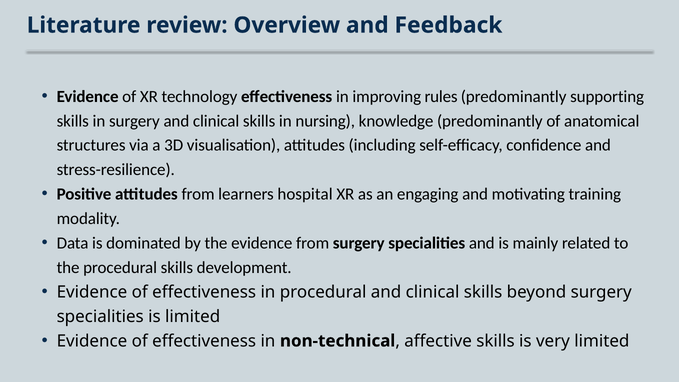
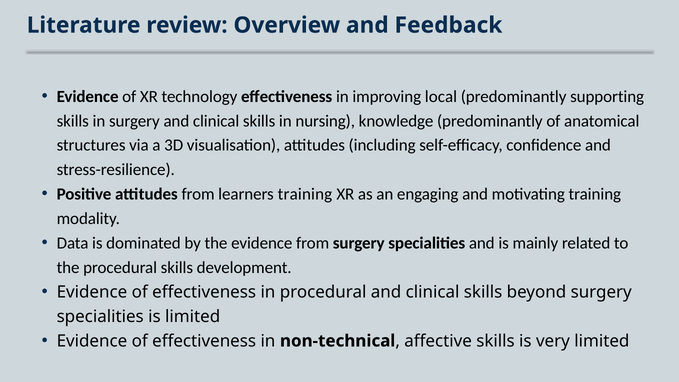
rules: rules -> local
learners hospital: hospital -> training
